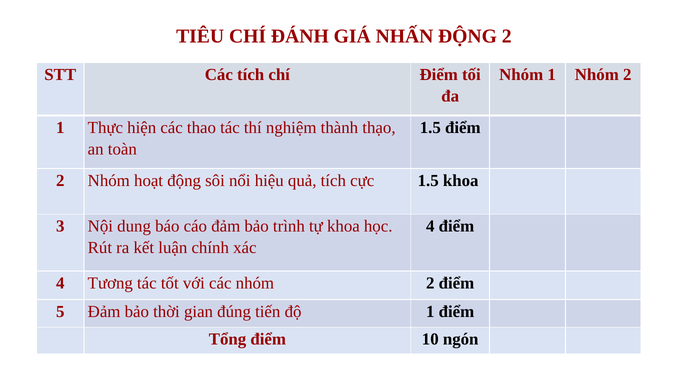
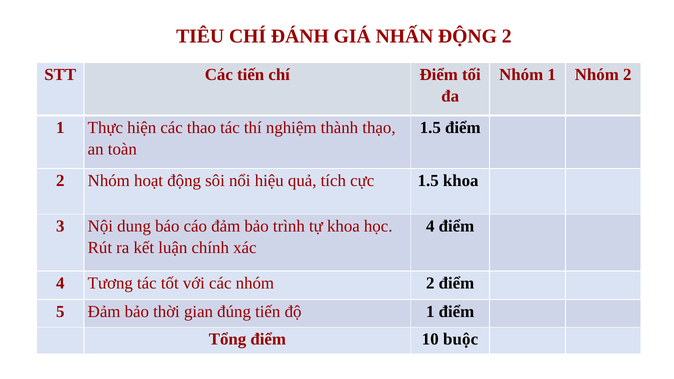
Các tích: tích -> tiến
ngón: ngón -> buộc
